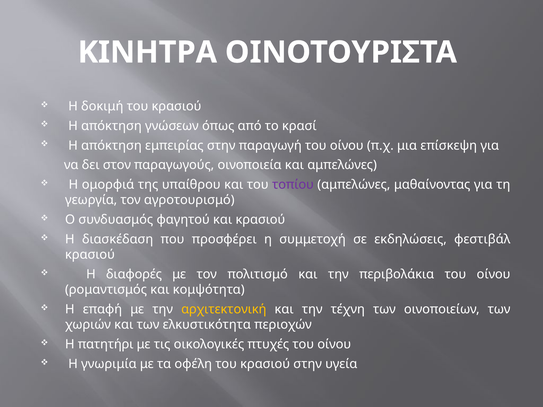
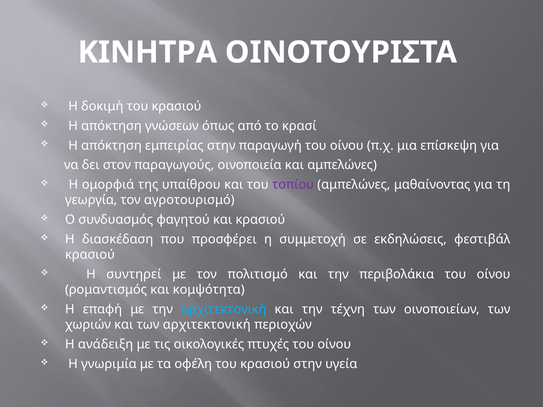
διαφορές: διαφορές -> συντηρεί
αρχιτεκτονική at (224, 309) colour: yellow -> light blue
των ελκυστικότητα: ελκυστικότητα -> αρχιτεκτονική
πατητήρι: πατητήρι -> ανάδειξη
